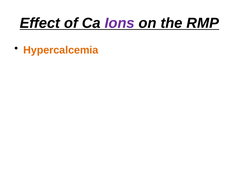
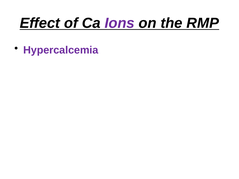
Hypercalcemia colour: orange -> purple
